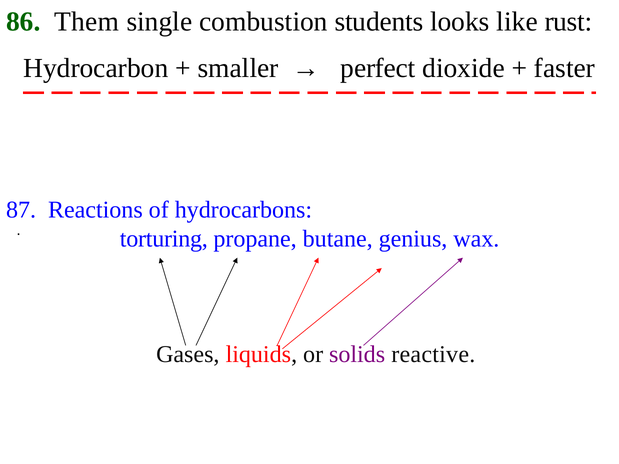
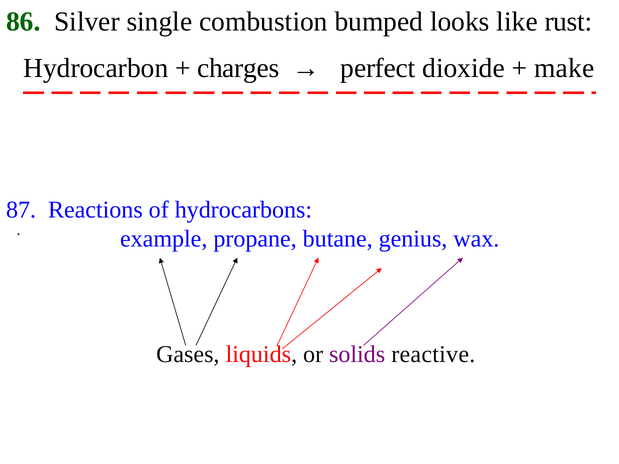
Them: Them -> Silver
students: students -> bumped
smaller: smaller -> charges
faster: faster -> make
torturing: torturing -> example
